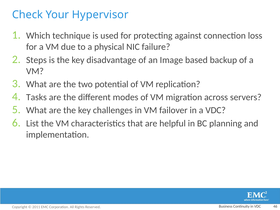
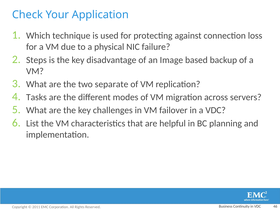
Hypervisor: Hypervisor -> Application
potential: potential -> separate
